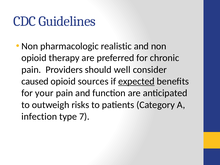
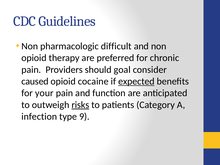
realistic: realistic -> difficult
well: well -> goal
sources: sources -> cocaine
risks underline: none -> present
7: 7 -> 9
